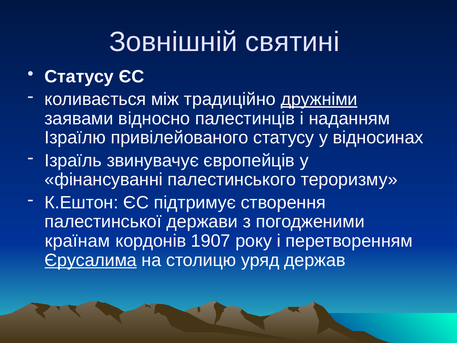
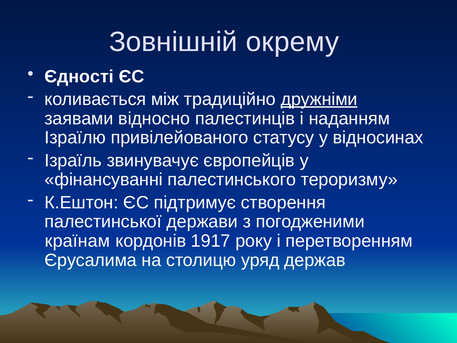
святині: святині -> окрему
Статусу at (79, 77): Статусу -> Єдності
1907: 1907 -> 1917
Єрусалима underline: present -> none
